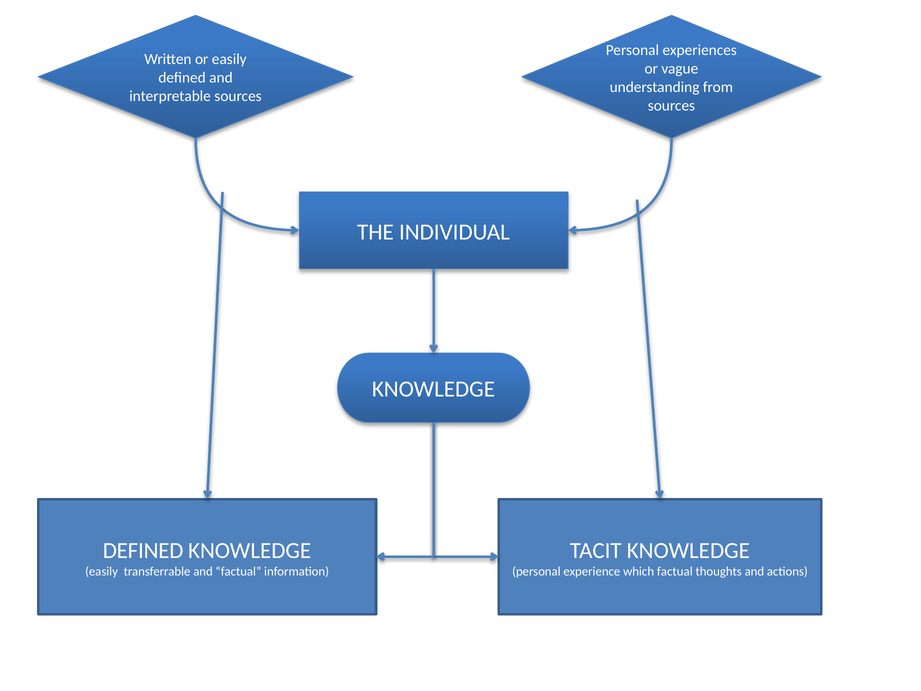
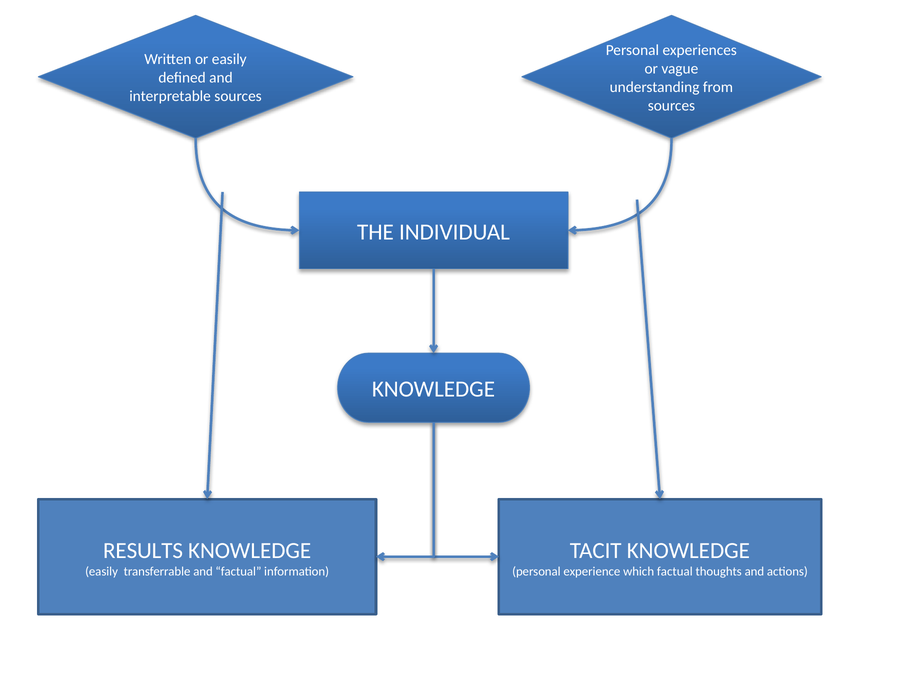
DEFINED at (143, 550): DEFINED -> RESULTS
